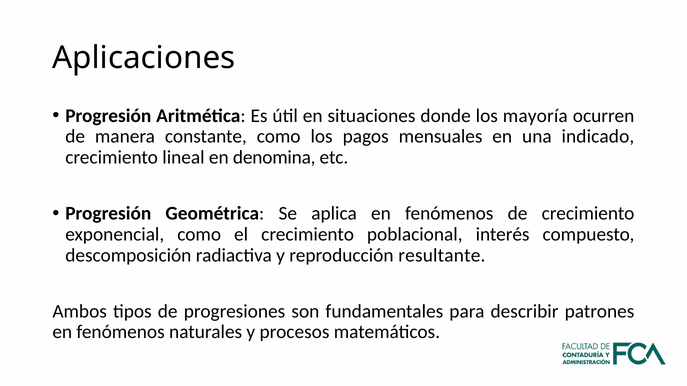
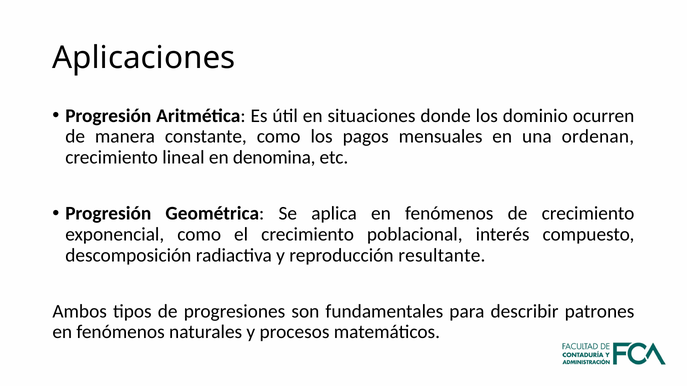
mayoría: mayoría -> dominio
indicado: indicado -> ordenan
